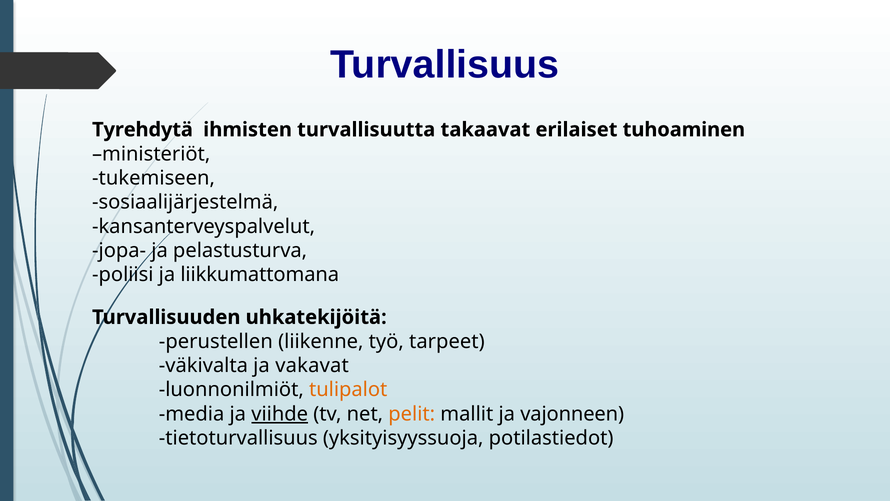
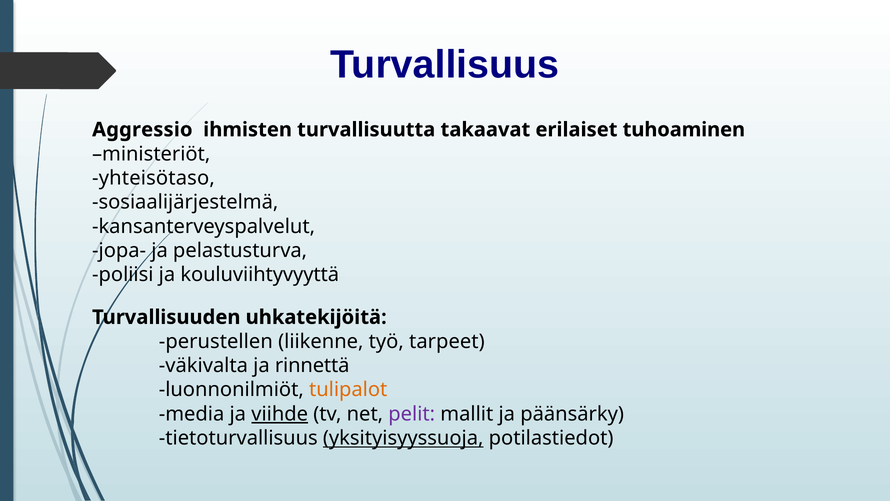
Tyrehdytä: Tyrehdytä -> Aggressio
tukemiseen: tukemiseen -> yhteisötaso
liikkumattomana: liikkumattomana -> kouluviihtyvyyttä
vakavat: vakavat -> rinnettä
pelit colour: orange -> purple
vajonneen: vajonneen -> päänsärky
yksityisyyssuoja underline: none -> present
